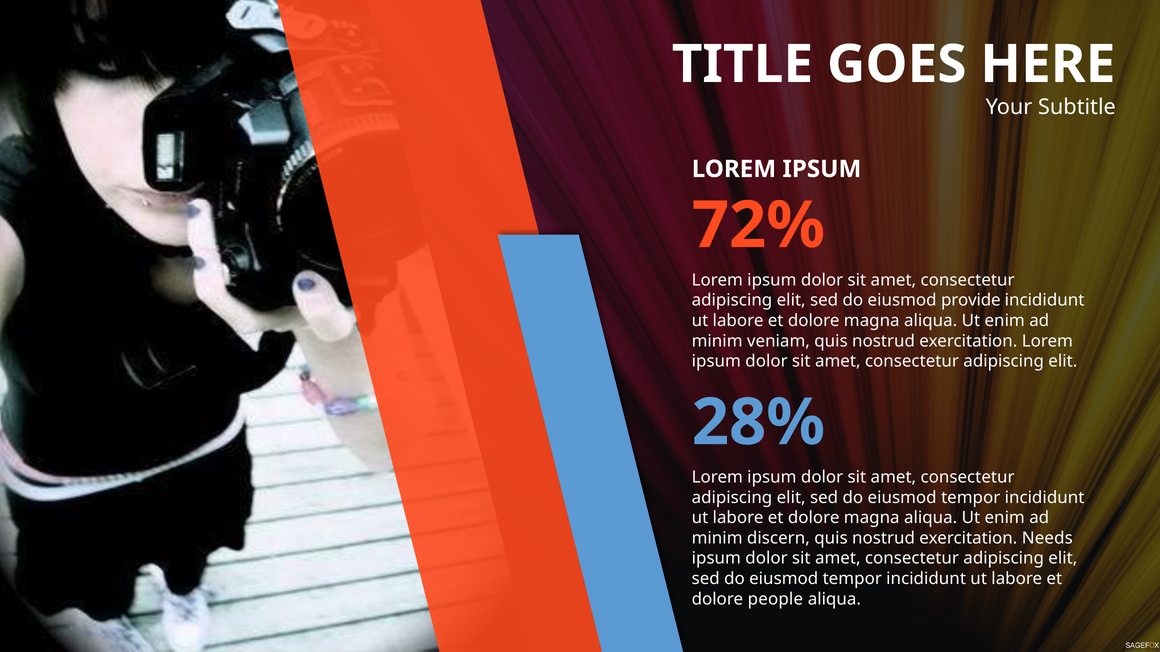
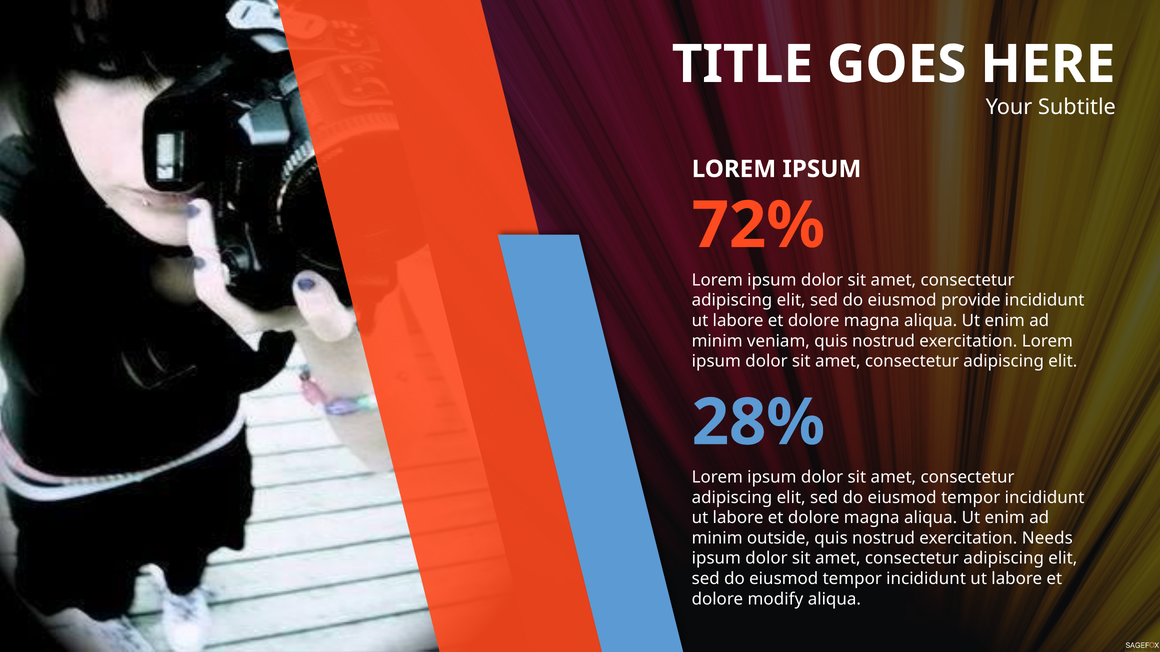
discern: discern -> outside
people: people -> modify
